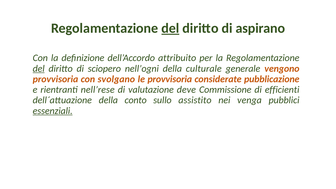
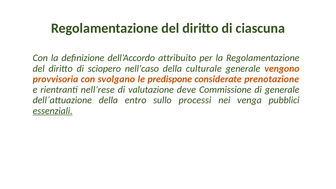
del at (170, 28) underline: present -> none
aspirano: aspirano -> ciascuna
del at (39, 69) underline: present -> none
nell’ogni: nell’ogni -> nell’caso
le provvisoria: provvisoria -> predispone
pubblicazione: pubblicazione -> prenotazione
di efficienti: efficienti -> generale
conto: conto -> entro
assistito: assistito -> processi
